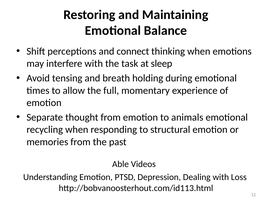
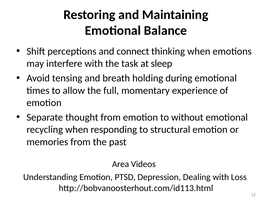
animals: animals -> without
Able: Able -> Area
